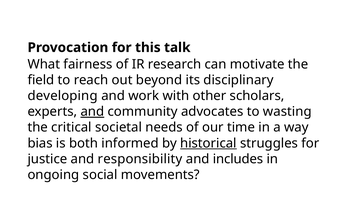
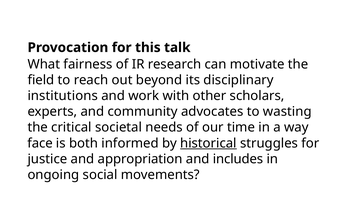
developing: developing -> institutions
and at (92, 112) underline: present -> none
bias: bias -> face
responsibility: responsibility -> appropriation
